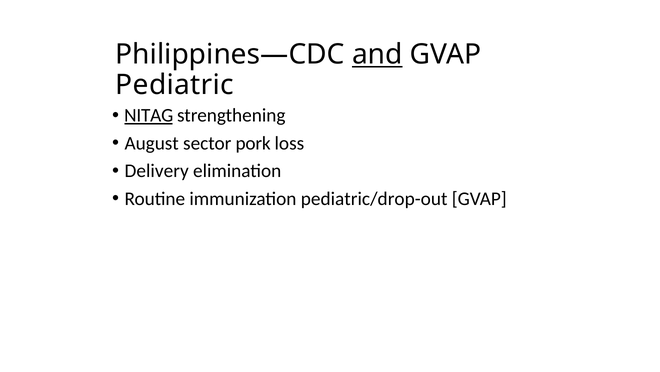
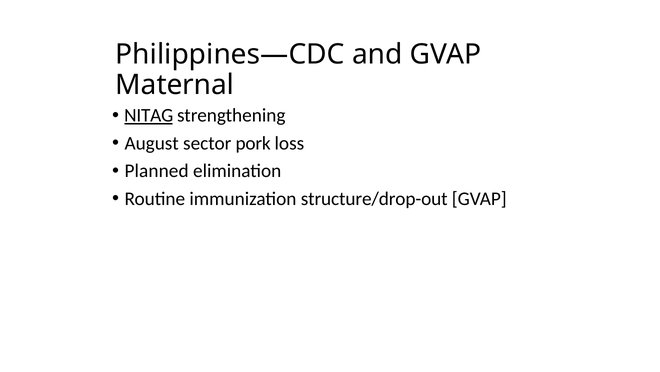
and underline: present -> none
Pediatric: Pediatric -> Maternal
Delivery: Delivery -> Planned
pediatric/drop-out: pediatric/drop-out -> structure/drop-out
